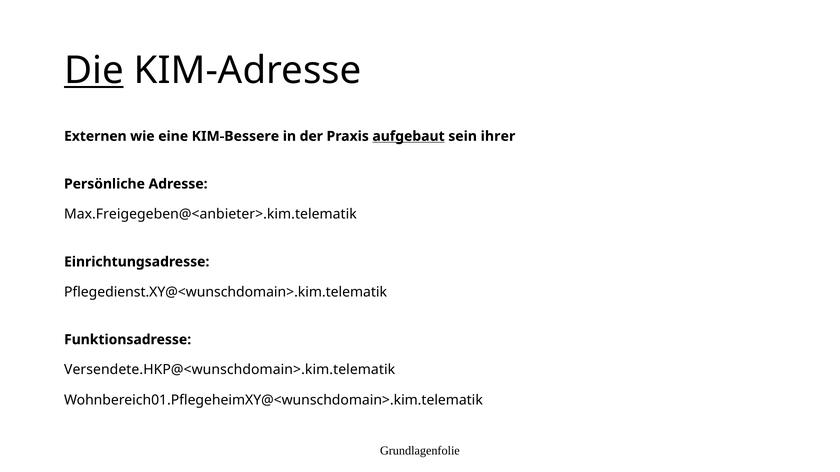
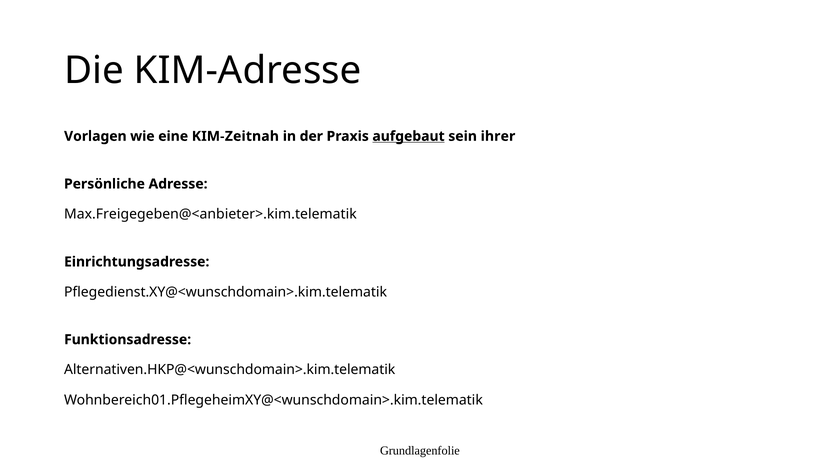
Die underline: present -> none
Externen: Externen -> Vorlagen
KIM-Bessere: KIM-Bessere -> KIM-Zeitnah
Versendete.HKP@<wunschdomain>.kim.telematik: Versendete.HKP@<wunschdomain>.kim.telematik -> Alternativen.HKP@<wunschdomain>.kim.telematik
